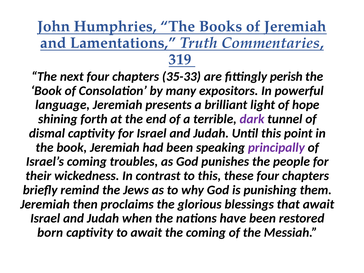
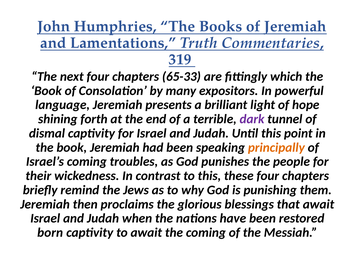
35-33: 35-33 -> 65-33
perish: perish -> which
principally colour: purple -> orange
